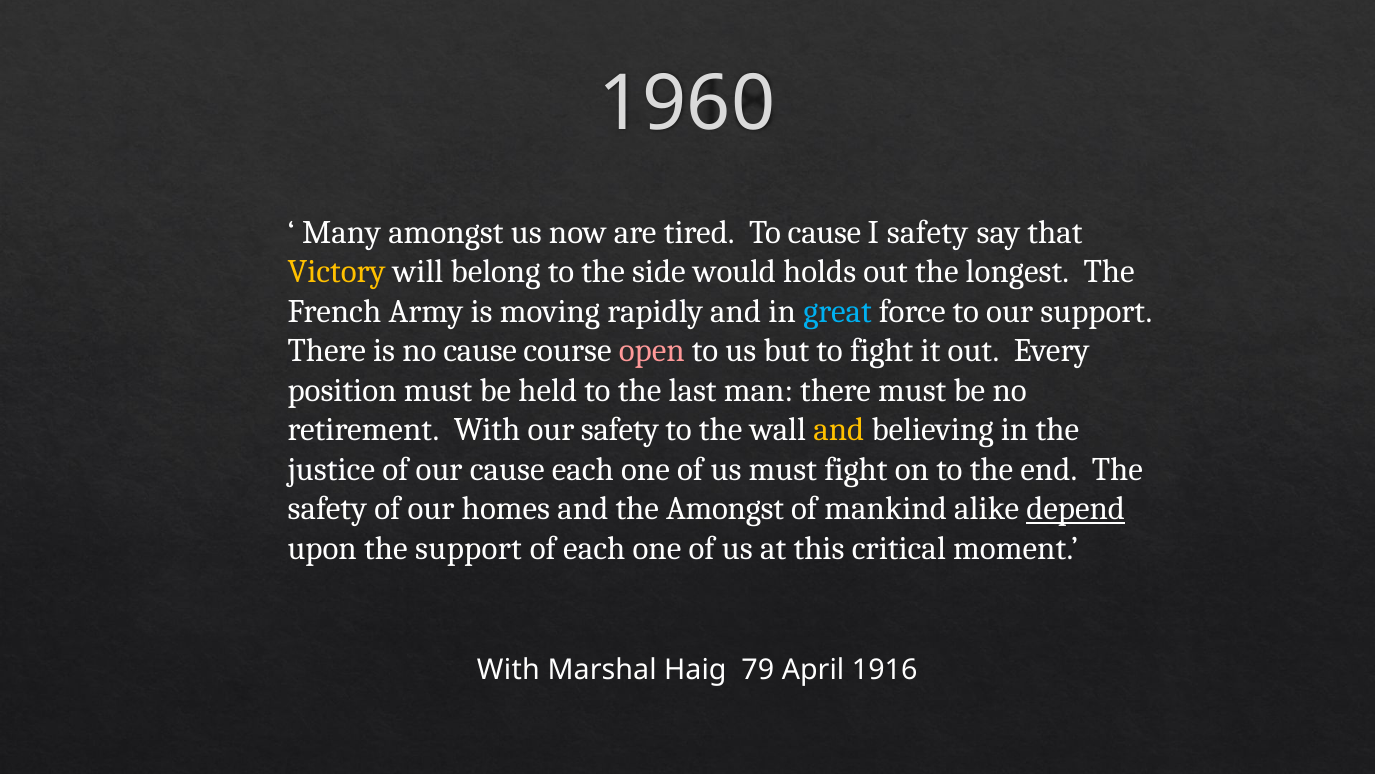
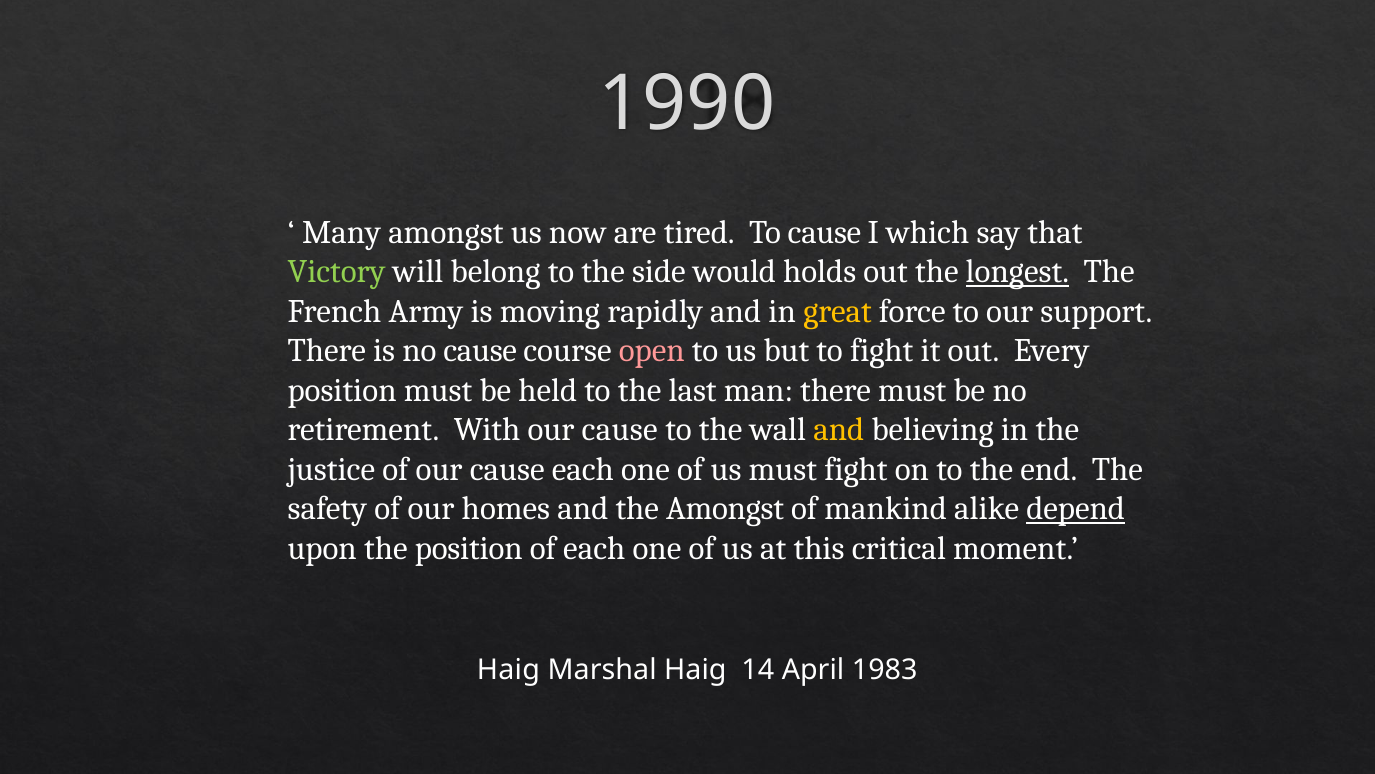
1960: 1960 -> 1990
I safety: safety -> which
Victory colour: yellow -> light green
longest underline: none -> present
great colour: light blue -> yellow
With our safety: safety -> cause
the support: support -> position
With at (508, 669): With -> Haig
79: 79 -> 14
1916: 1916 -> 1983
